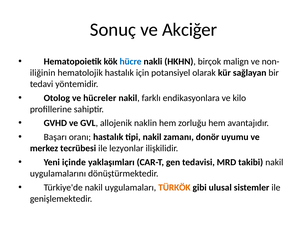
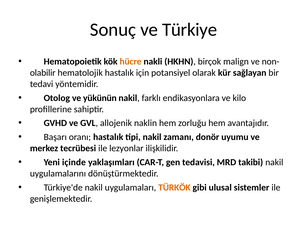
Akciğer: Akciğer -> Türkiye
hücre colour: blue -> orange
iliğinin: iliğinin -> olabilir
hücreler: hücreler -> yükünün
